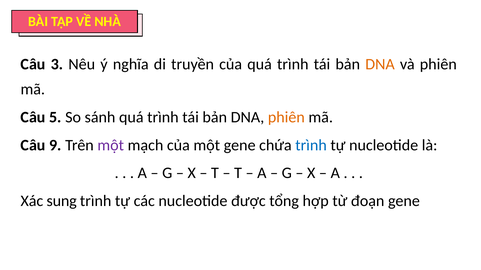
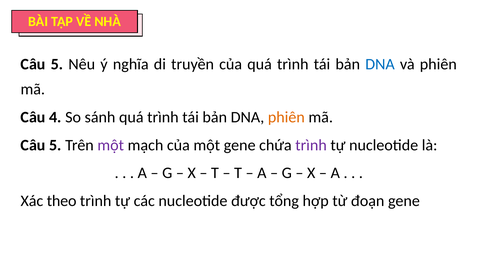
3 at (57, 64): 3 -> 5
DNA at (380, 64) colour: orange -> blue
5: 5 -> 4
9 at (55, 145): 9 -> 5
trình at (311, 145) colour: blue -> purple
sung: sung -> theo
